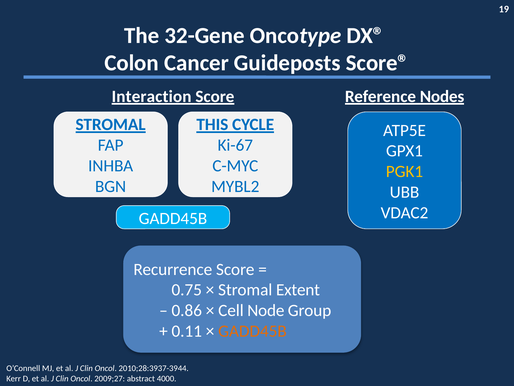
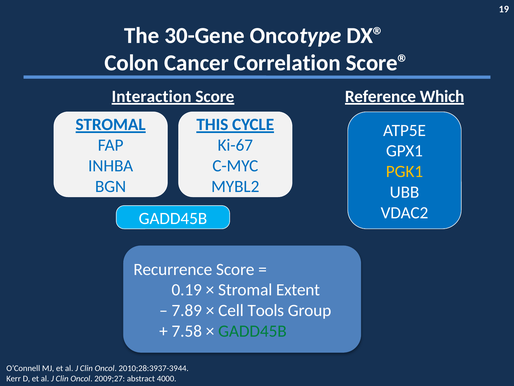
32-Gene: 32-Gene -> 30-Gene
Guideposts: Guideposts -> Correlation
Nodes: Nodes -> Which
0.75: 0.75 -> 0.19
0.86: 0.86 -> 7.89
Node: Node -> Tools
0.11: 0.11 -> 7.58
GADD45B at (252, 331) colour: orange -> green
